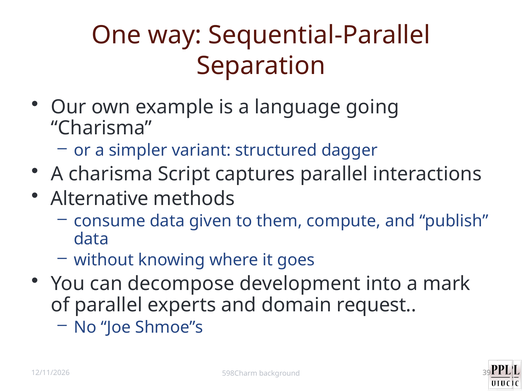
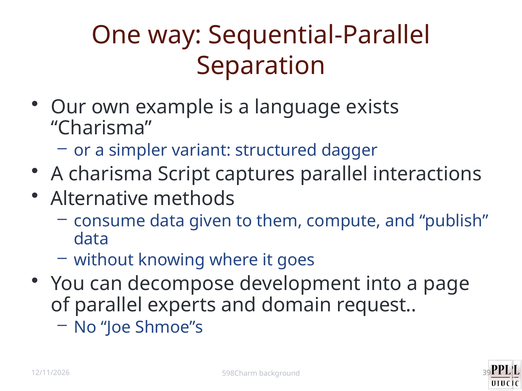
going: going -> exists
mark: mark -> page
